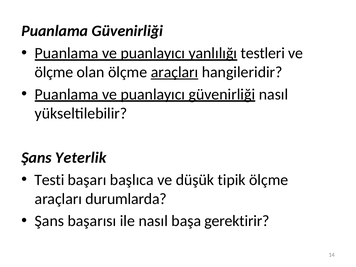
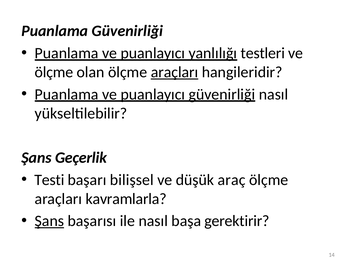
Yeterlik: Yeterlik -> Geçerlik
başlıca: başlıca -> bilişsel
tipik: tipik -> araç
durumlarda: durumlarda -> kavramlarla
Şans at (49, 221) underline: none -> present
